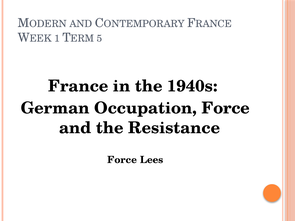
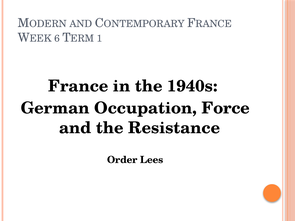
1: 1 -> 6
5: 5 -> 1
Force at (122, 160): Force -> Order
